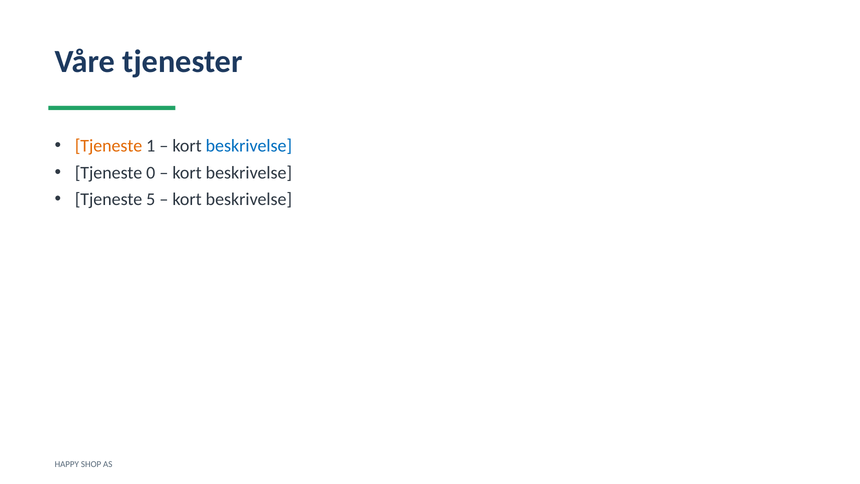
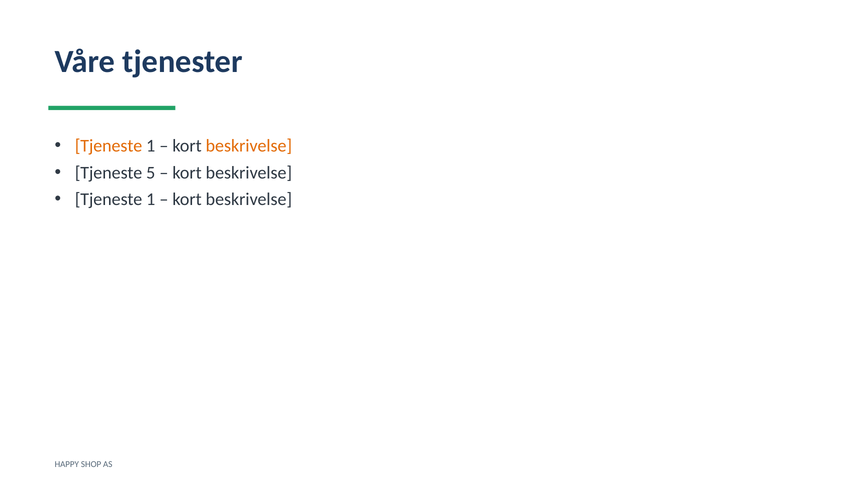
beskrivelse at (249, 146) colour: blue -> orange
0: 0 -> 5
5 at (151, 199): 5 -> 1
